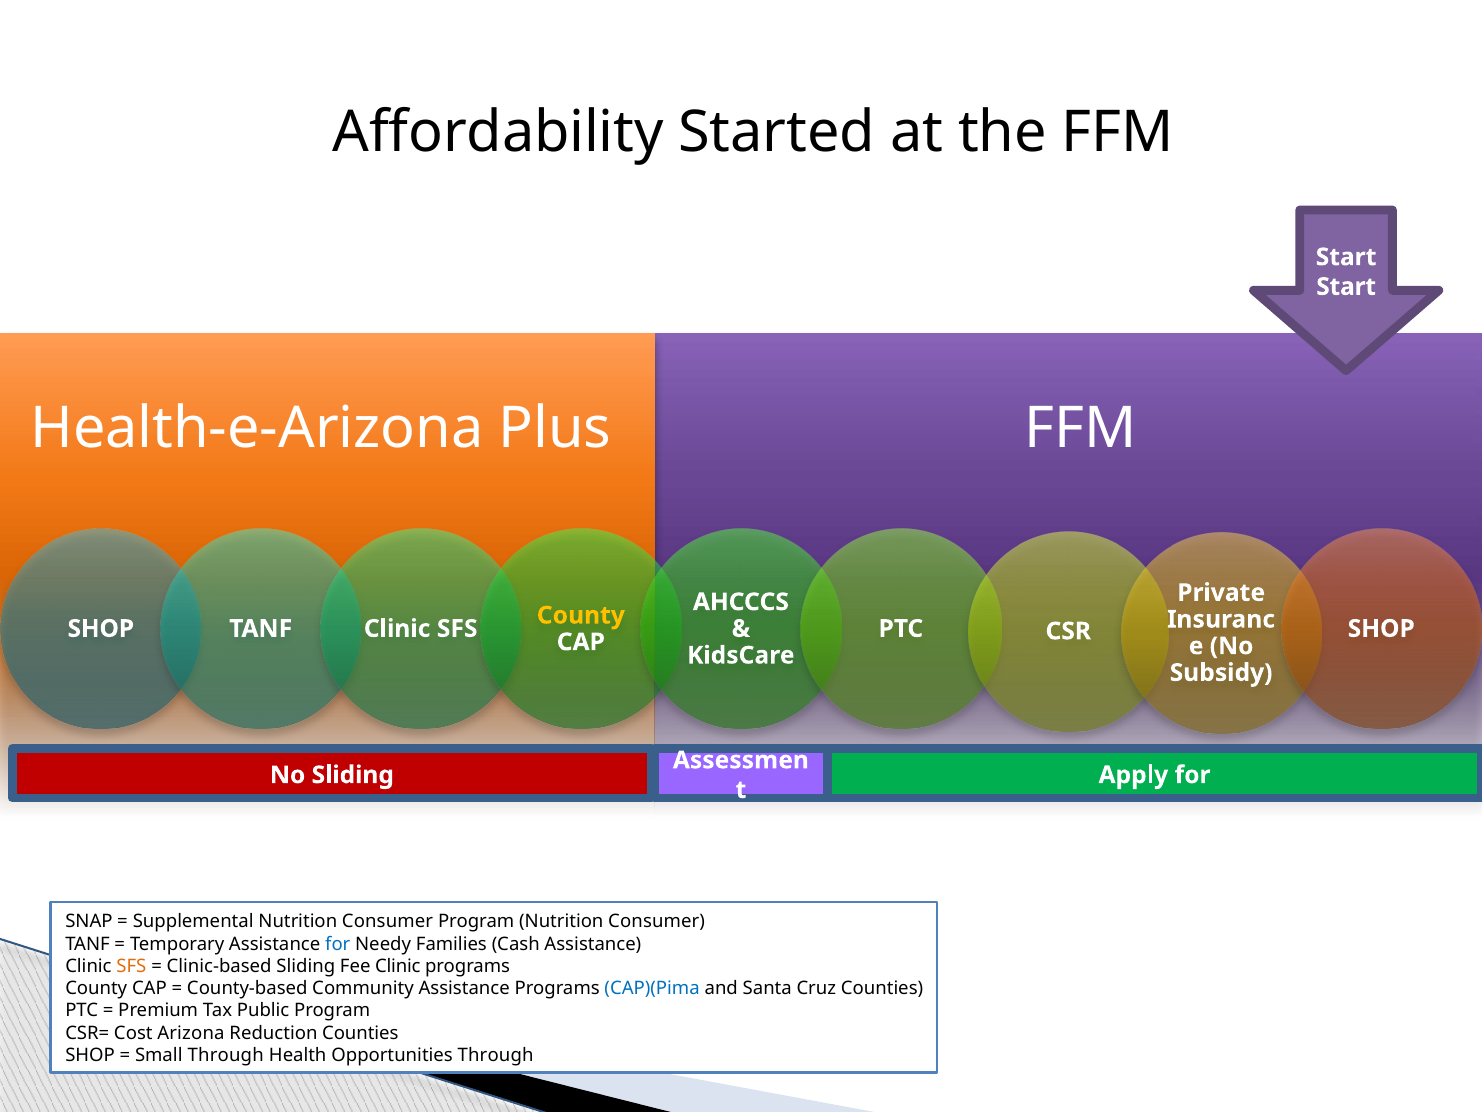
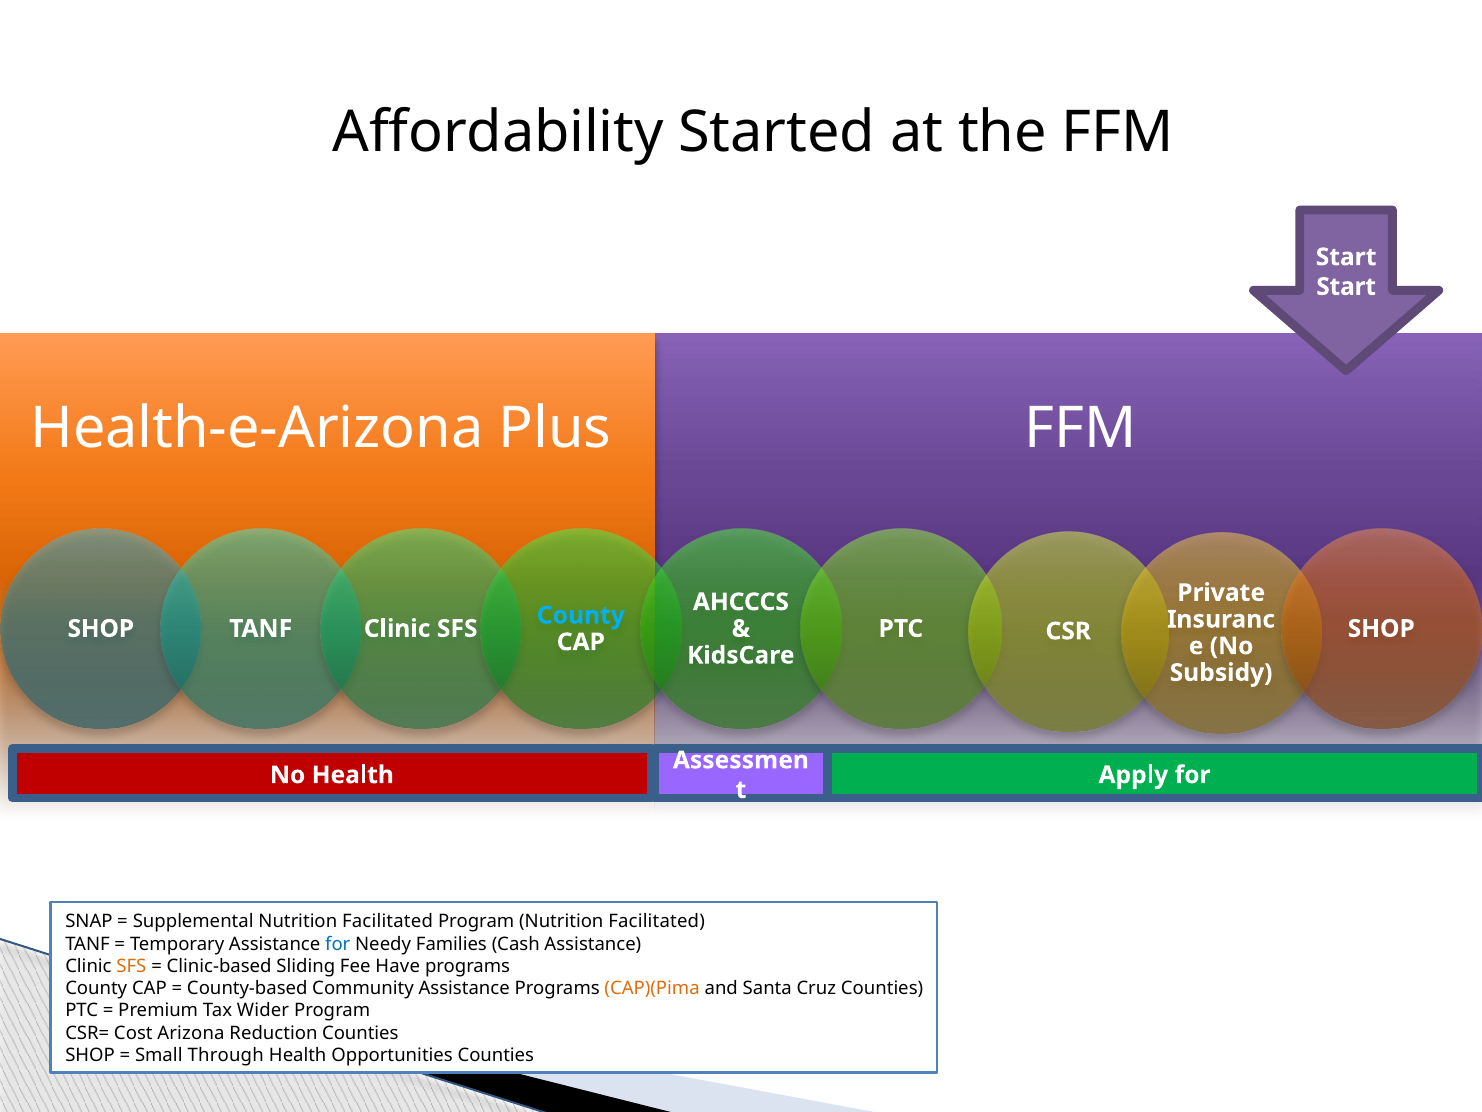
County at (581, 615) colour: yellow -> light blue
No Sliding: Sliding -> Health
Supplemental Nutrition Consumer: Consumer -> Facilitated
Program Nutrition Consumer: Consumer -> Facilitated
Fee Clinic: Clinic -> Have
CAP)(Pima colour: blue -> orange
Public: Public -> Wider
Opportunities Through: Through -> Counties
